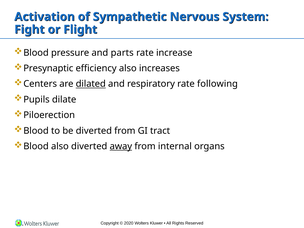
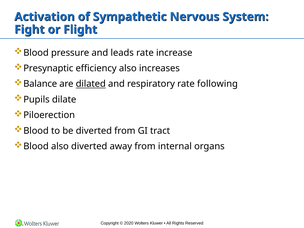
parts: parts -> leads
Centers: Centers -> Balance
away underline: present -> none
